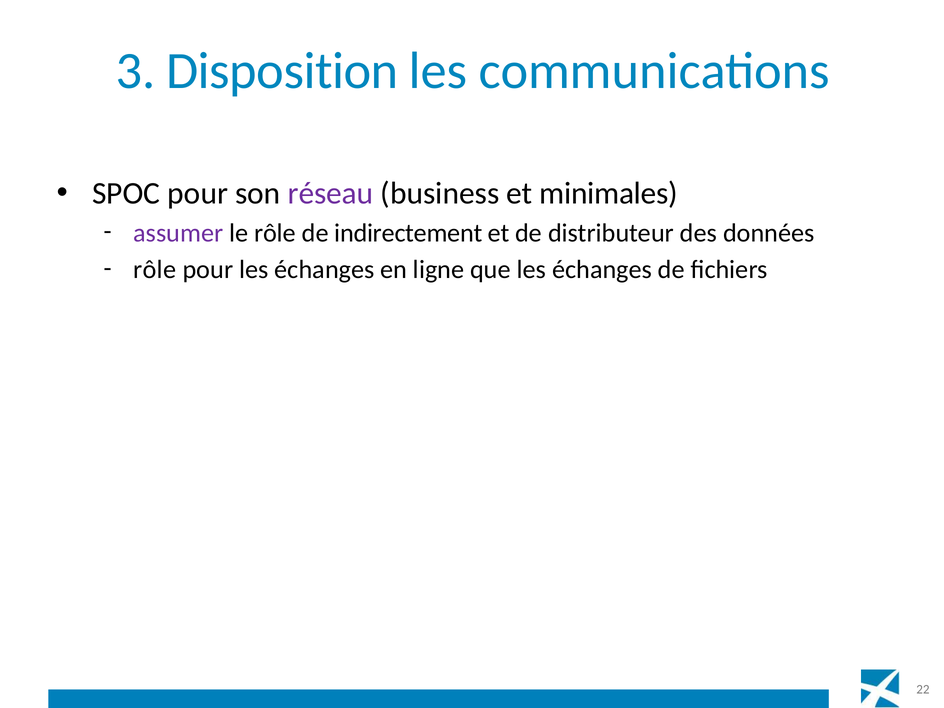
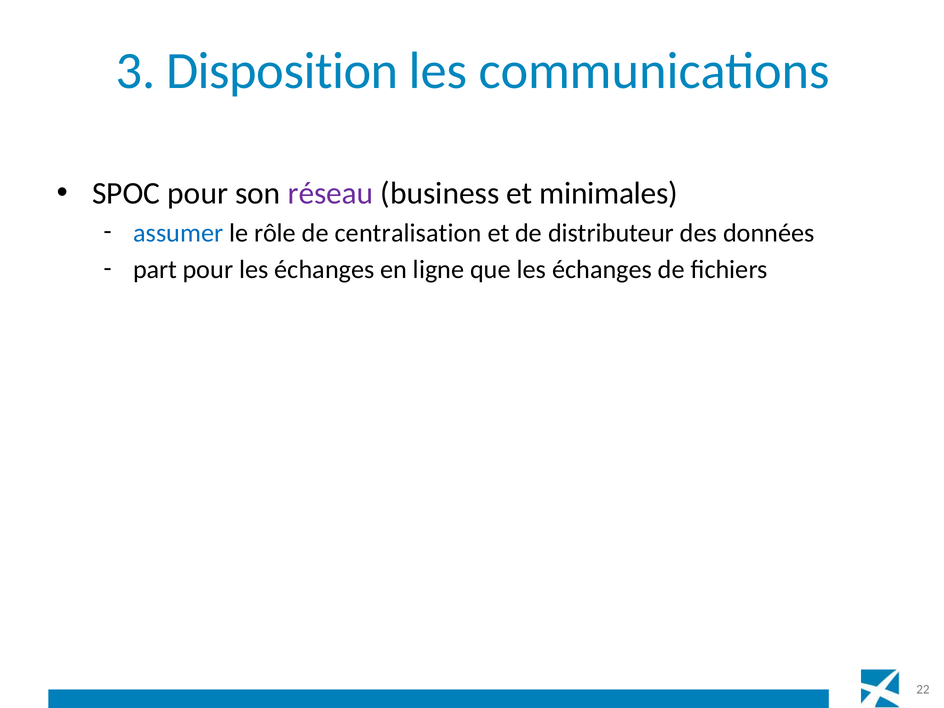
assumer colour: purple -> blue
indirectement: indirectement -> centralisation
rôle at (155, 270): rôle -> part
